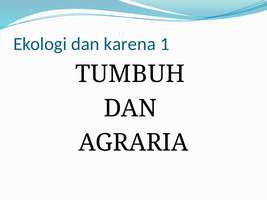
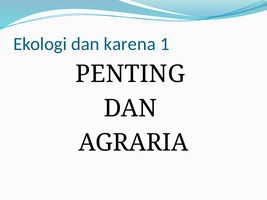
TUMBUH: TUMBUH -> PENTING
